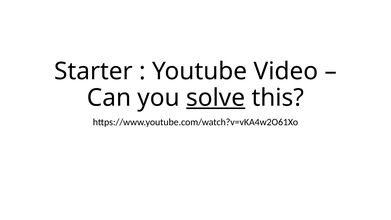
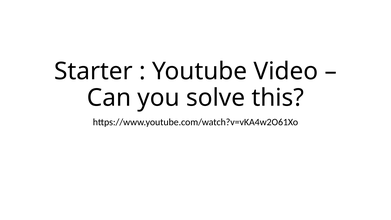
solve underline: present -> none
